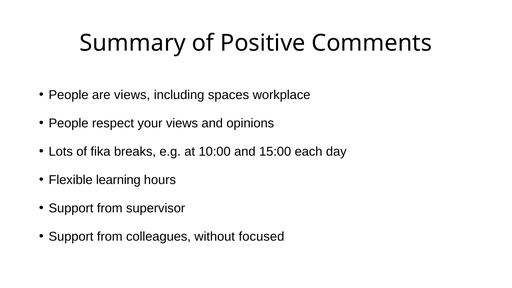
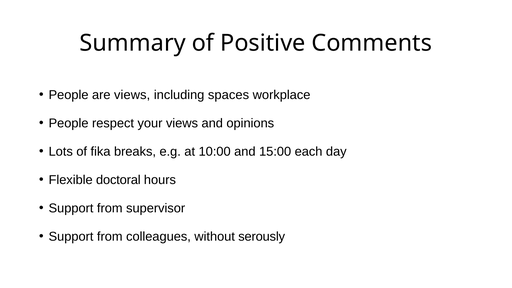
learning: learning -> doctoral
focused: focused -> serously
